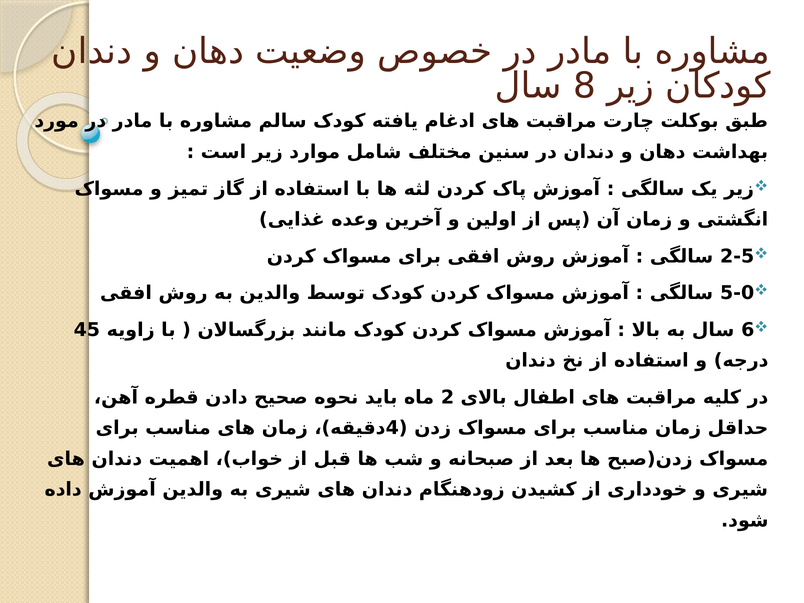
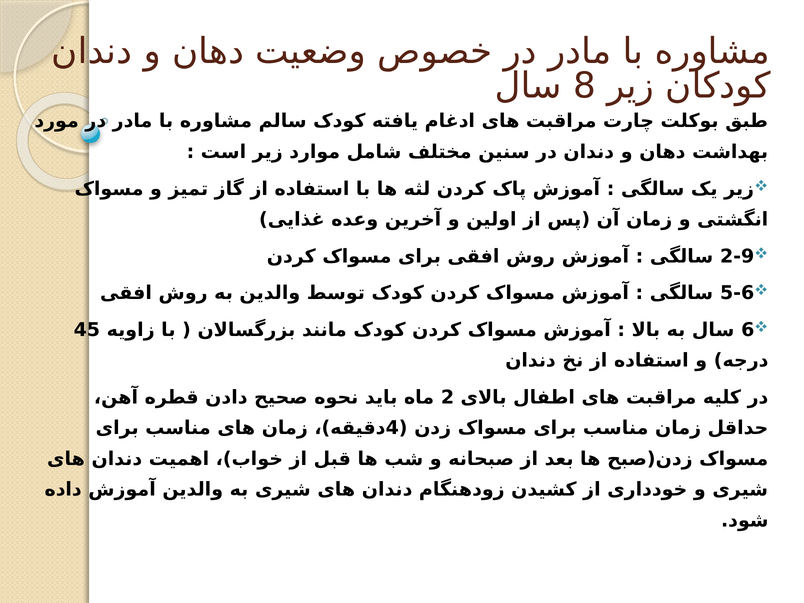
2-5: 2-5 -> 2-9
5-0: 5-0 -> 5-6
